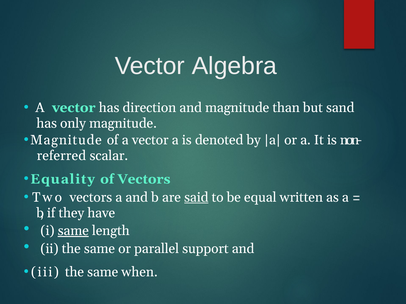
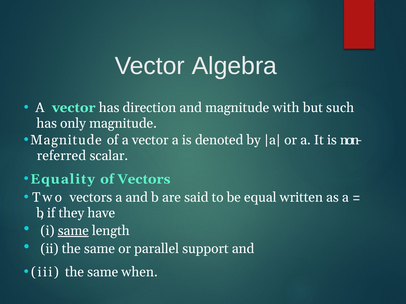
than: than -> with
sand: sand -> such
said underline: present -> none
